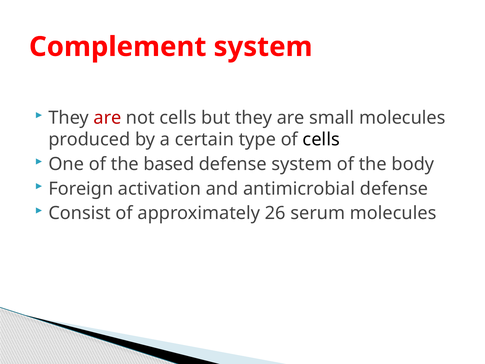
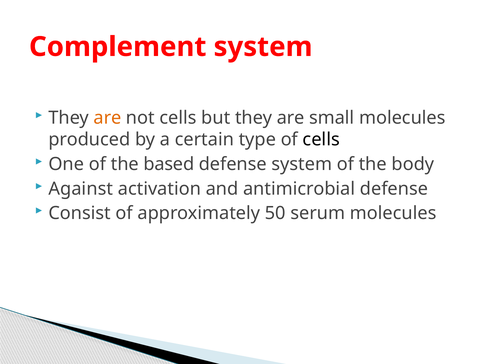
are at (107, 118) colour: red -> orange
Foreign: Foreign -> Against
26: 26 -> 50
